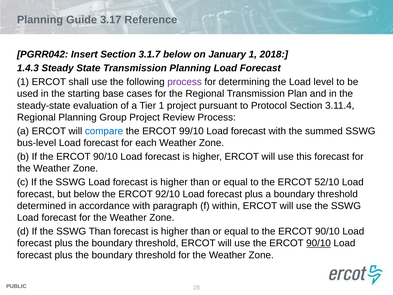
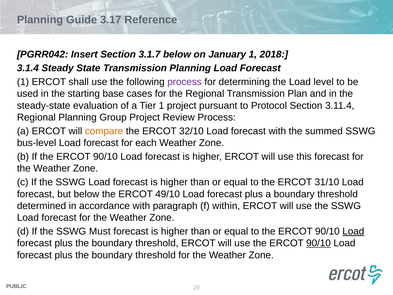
1.4.3: 1.4.3 -> 3.1.4
compare colour: blue -> orange
99/10: 99/10 -> 32/10
52/10: 52/10 -> 31/10
92/10: 92/10 -> 49/10
SSWG Than: Than -> Must
Load at (353, 231) underline: none -> present
